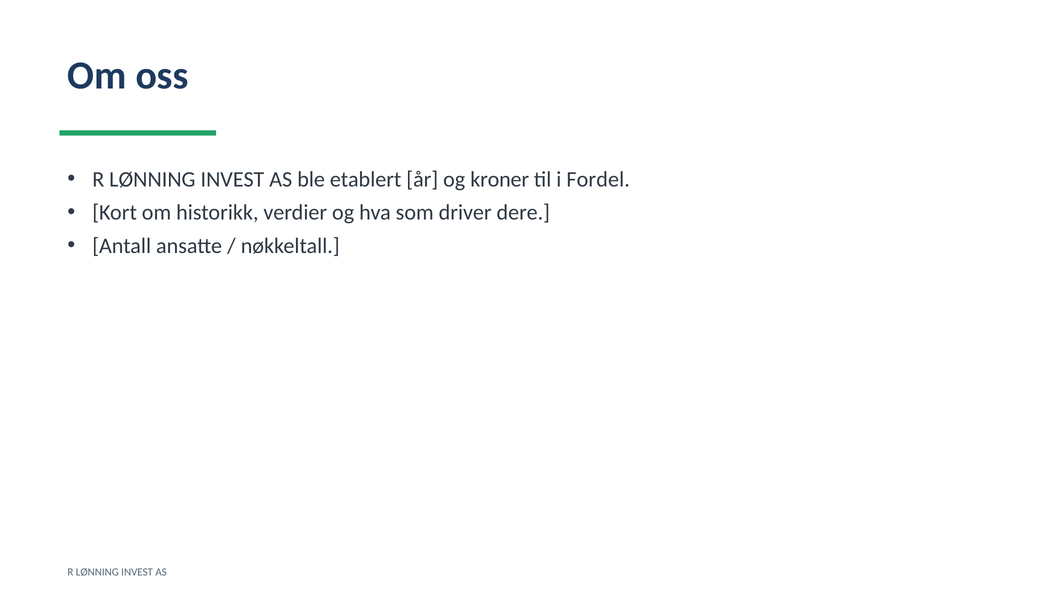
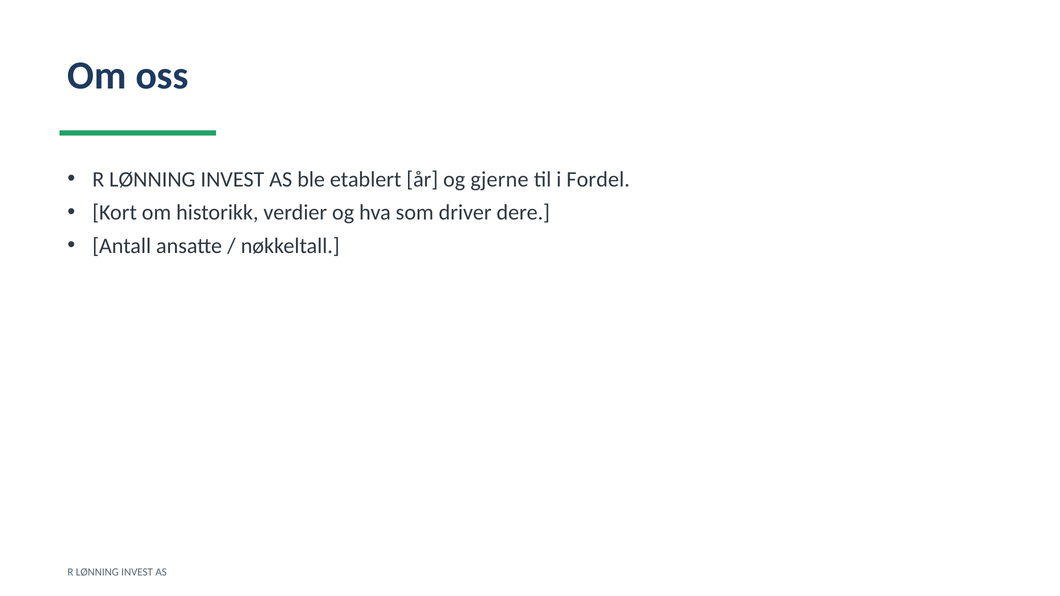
kroner: kroner -> gjerne
